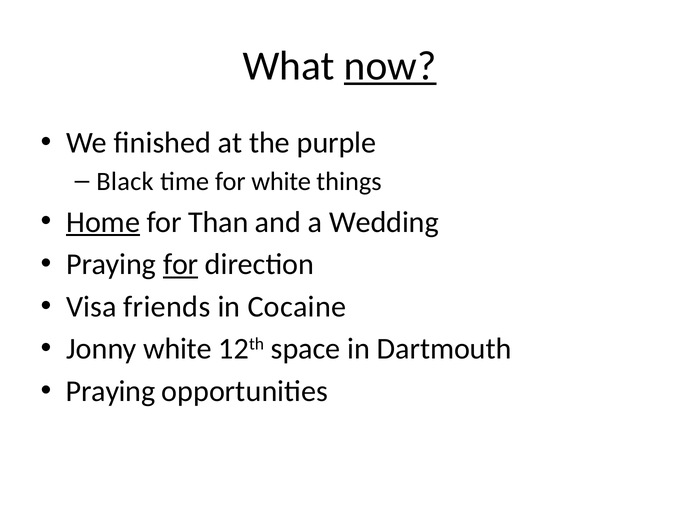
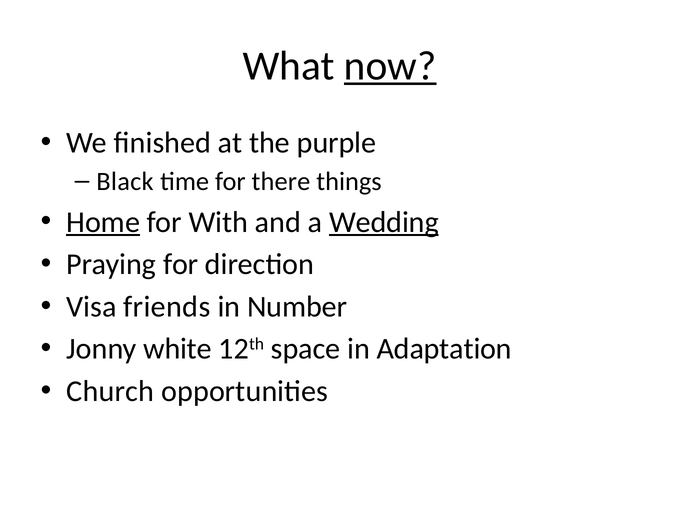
for white: white -> there
Than: Than -> With
Wedding underline: none -> present
for at (181, 264) underline: present -> none
Cocaine: Cocaine -> Number
Dartmouth: Dartmouth -> Adaptation
Praying at (111, 391): Praying -> Church
